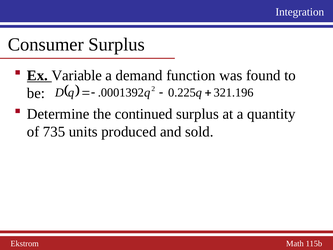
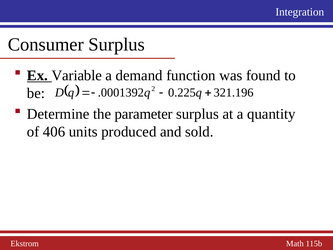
continued: continued -> parameter
735: 735 -> 406
